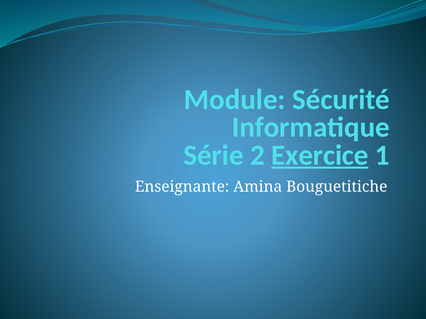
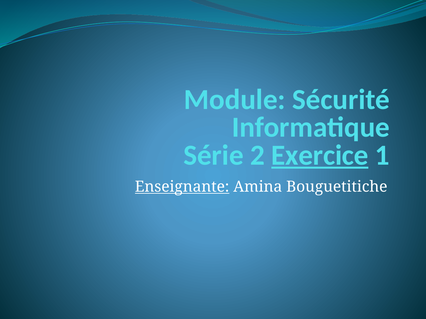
Enseignante underline: none -> present
